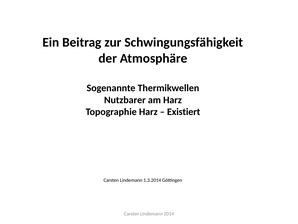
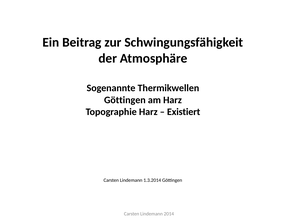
Nutzbarer at (125, 100): Nutzbarer -> Göttingen
